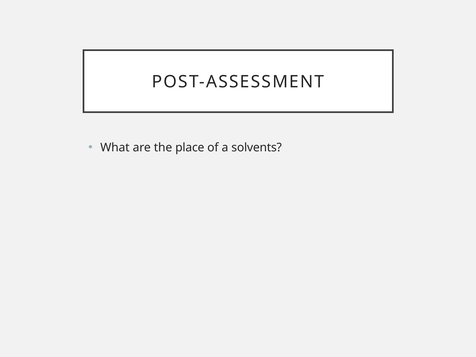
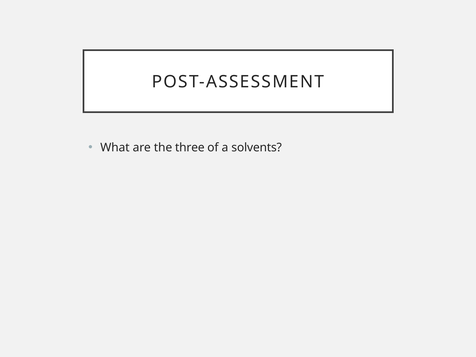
place: place -> three
